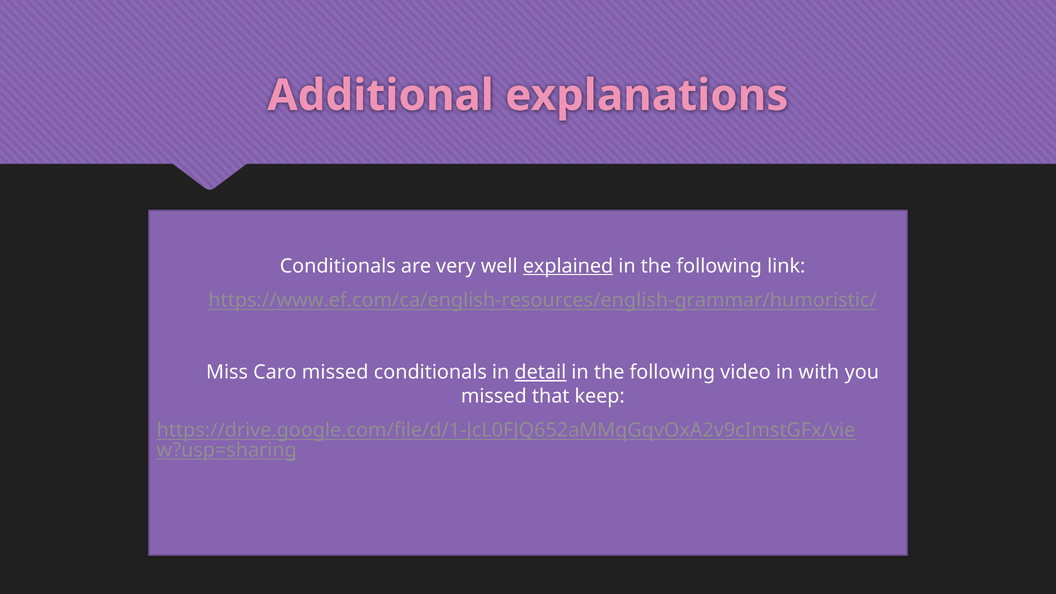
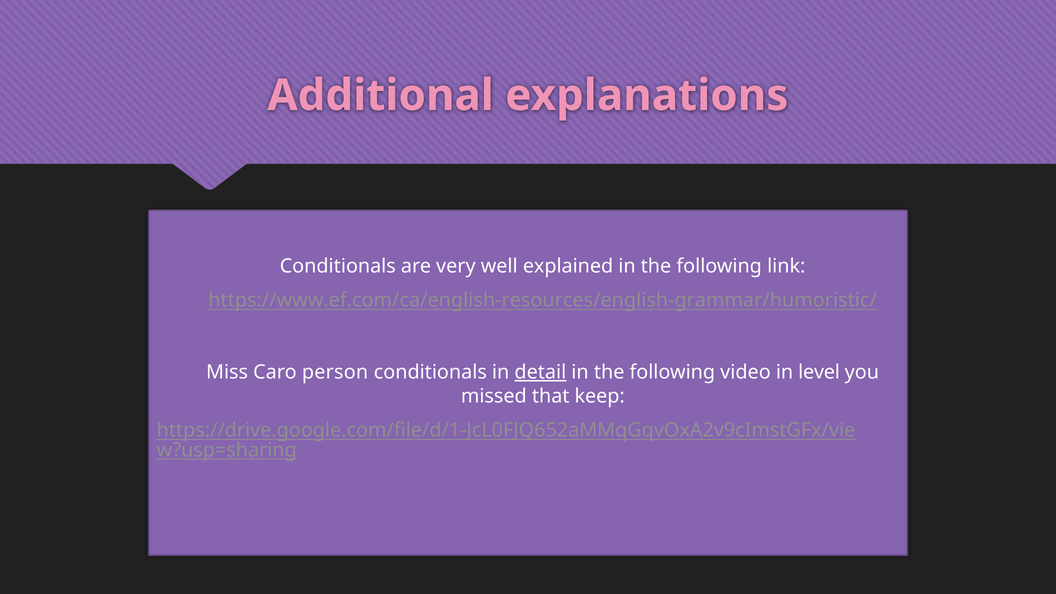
explained underline: present -> none
Caro missed: missed -> person
with: with -> level
